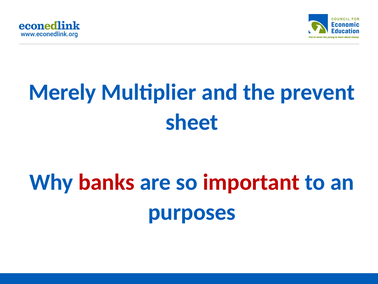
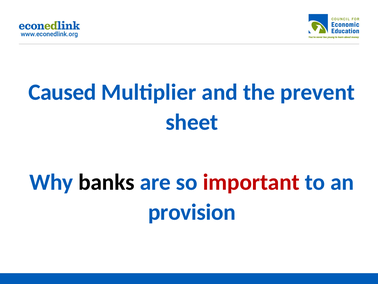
Merely: Merely -> Caused
banks colour: red -> black
purposes: purposes -> provision
